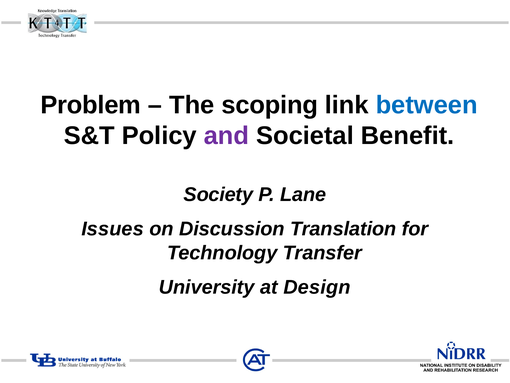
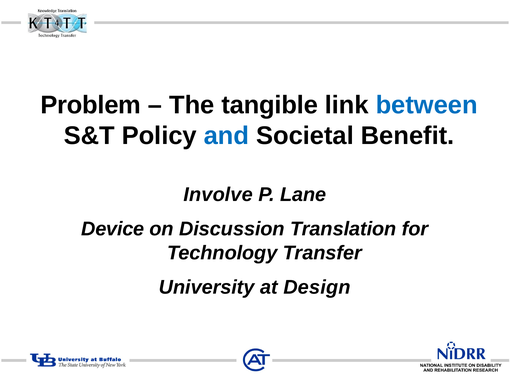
scoping: scoping -> tangible
and colour: purple -> blue
Society: Society -> Involve
Issues: Issues -> Device
